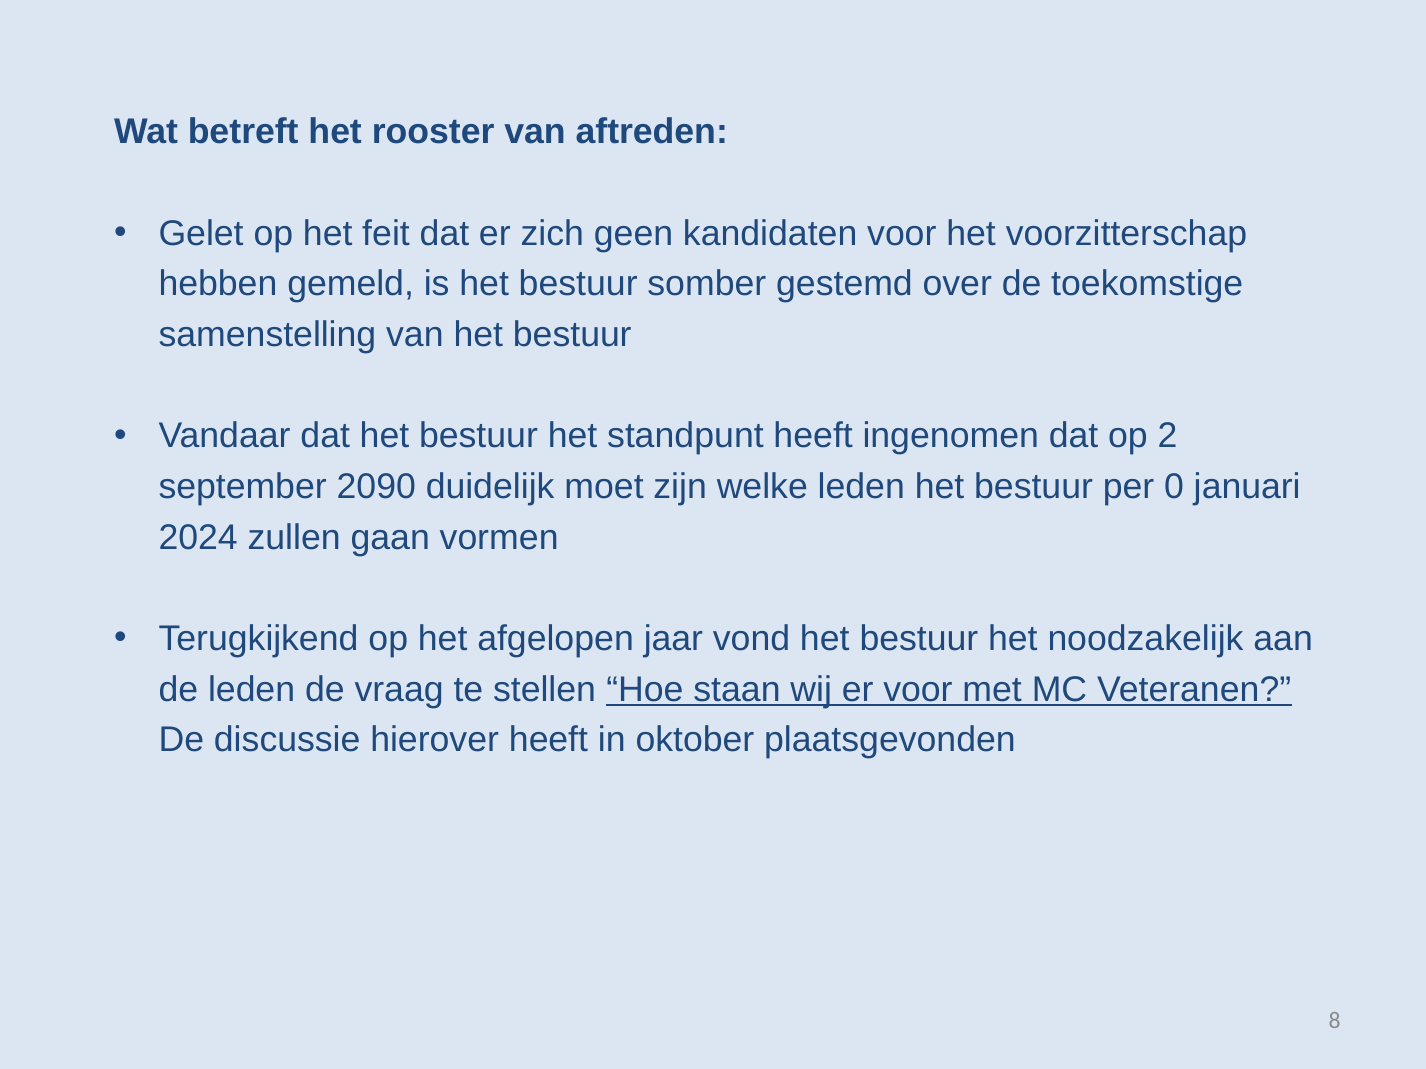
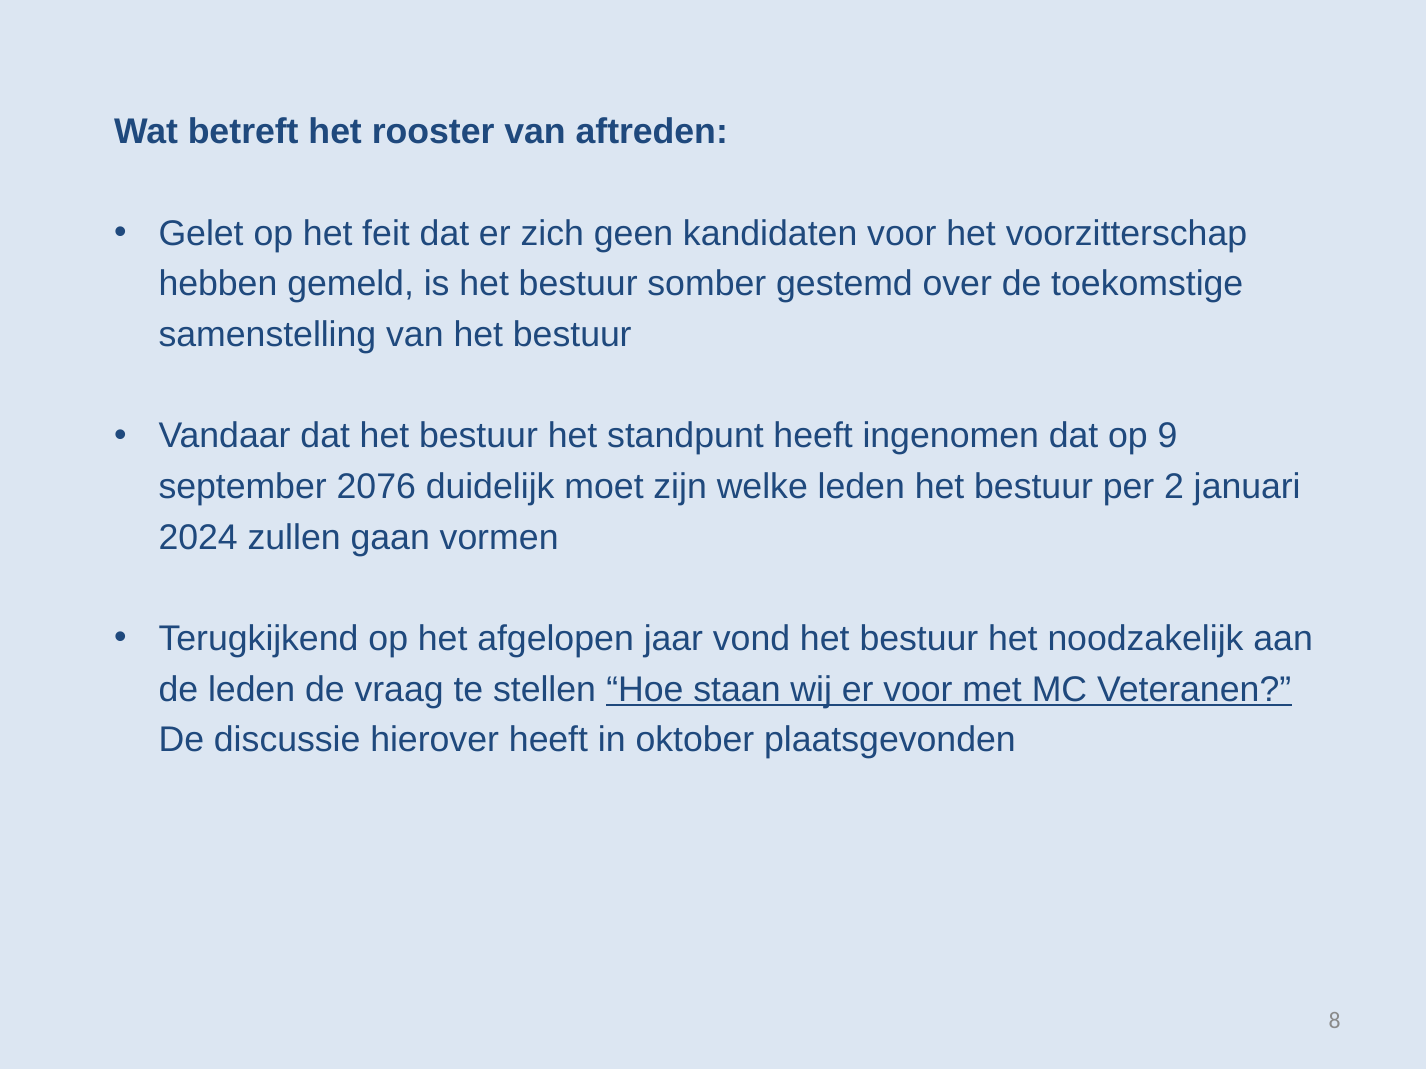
2: 2 -> 9
2090: 2090 -> 2076
0: 0 -> 2
